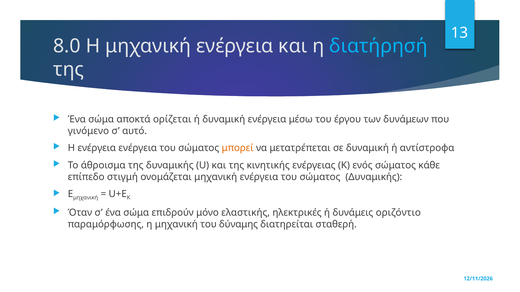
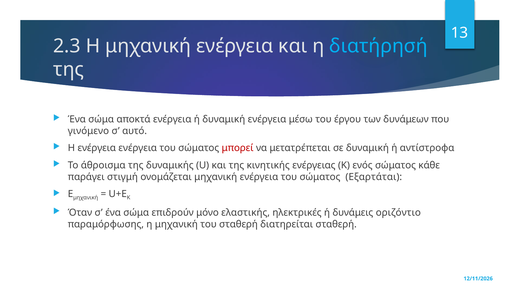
8.0: 8.0 -> 2.3
αποκτά ορίζεται: ορίζεται -> ενέργεια
μπορεί colour: orange -> red
επίπεδο: επίπεδο -> παράγει
σώματος Δυναμικής: Δυναμικής -> Εξαρτάται
του δύναμης: δύναμης -> σταθερή
